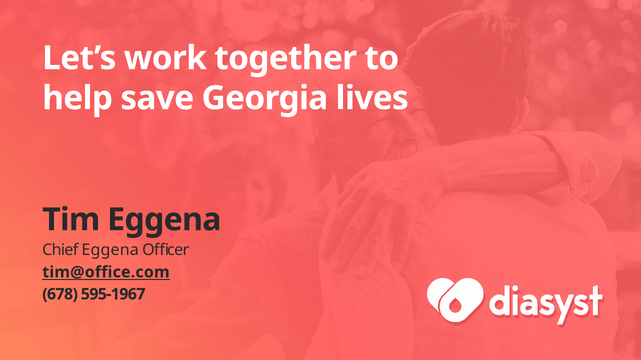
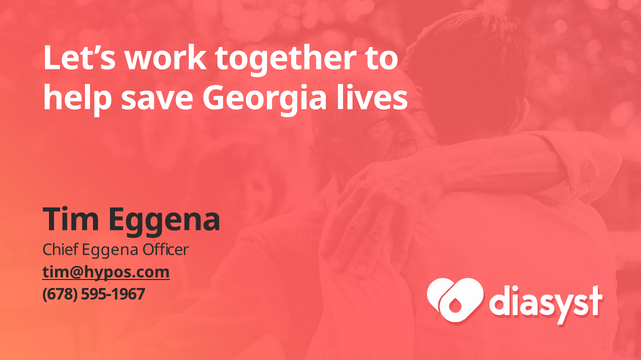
tim@office.com: tim@office.com -> tim@hypos.com
